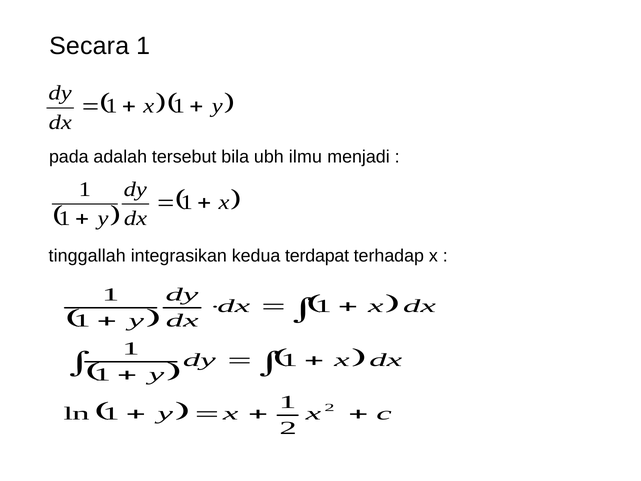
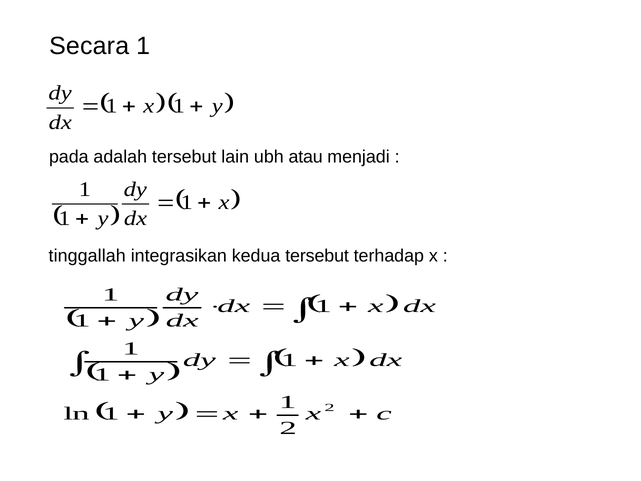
bila: bila -> lain
ilmu: ilmu -> atau
kedua terdapat: terdapat -> tersebut
